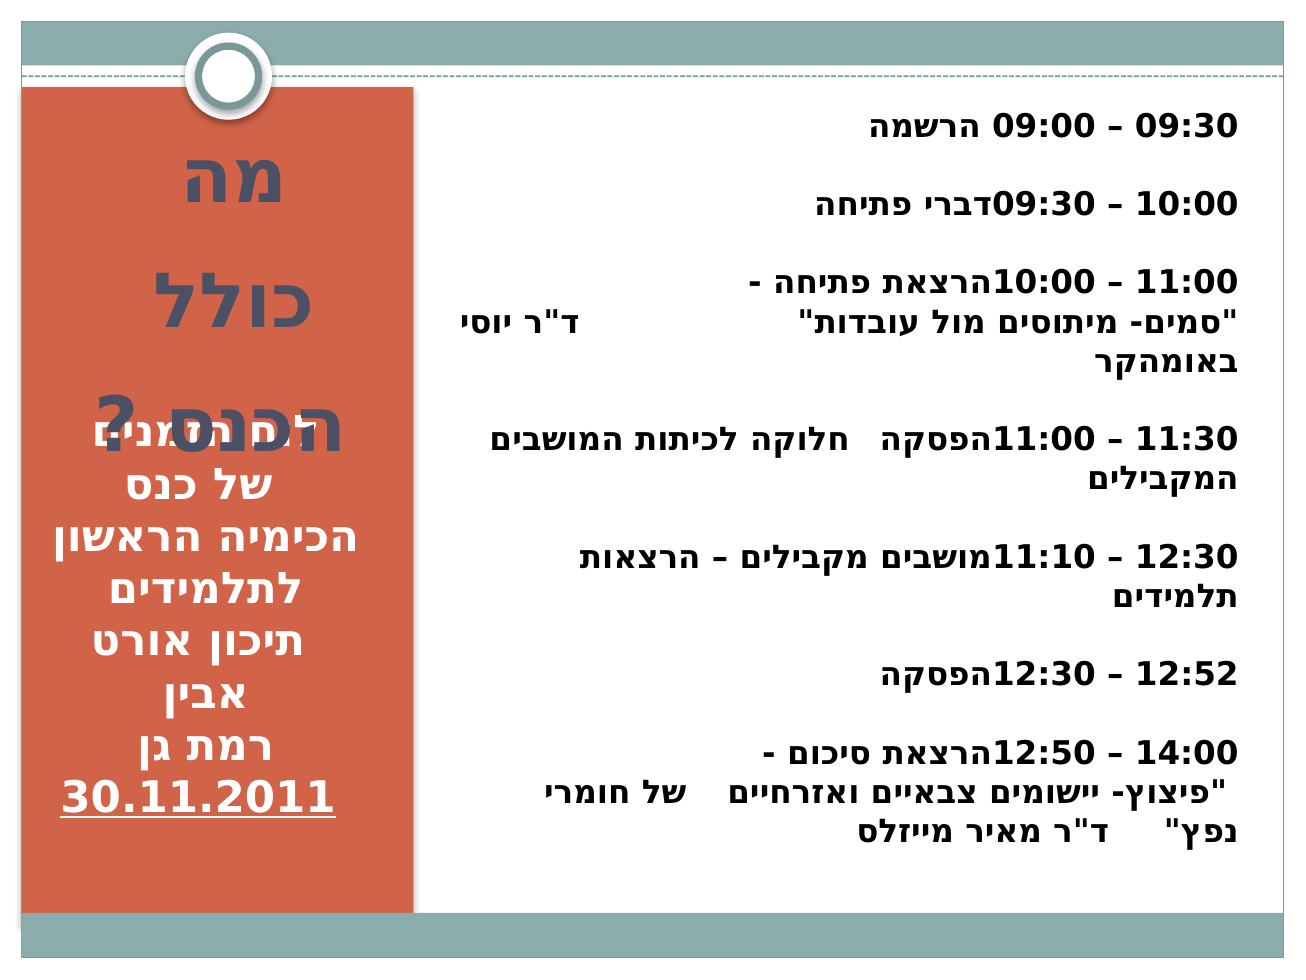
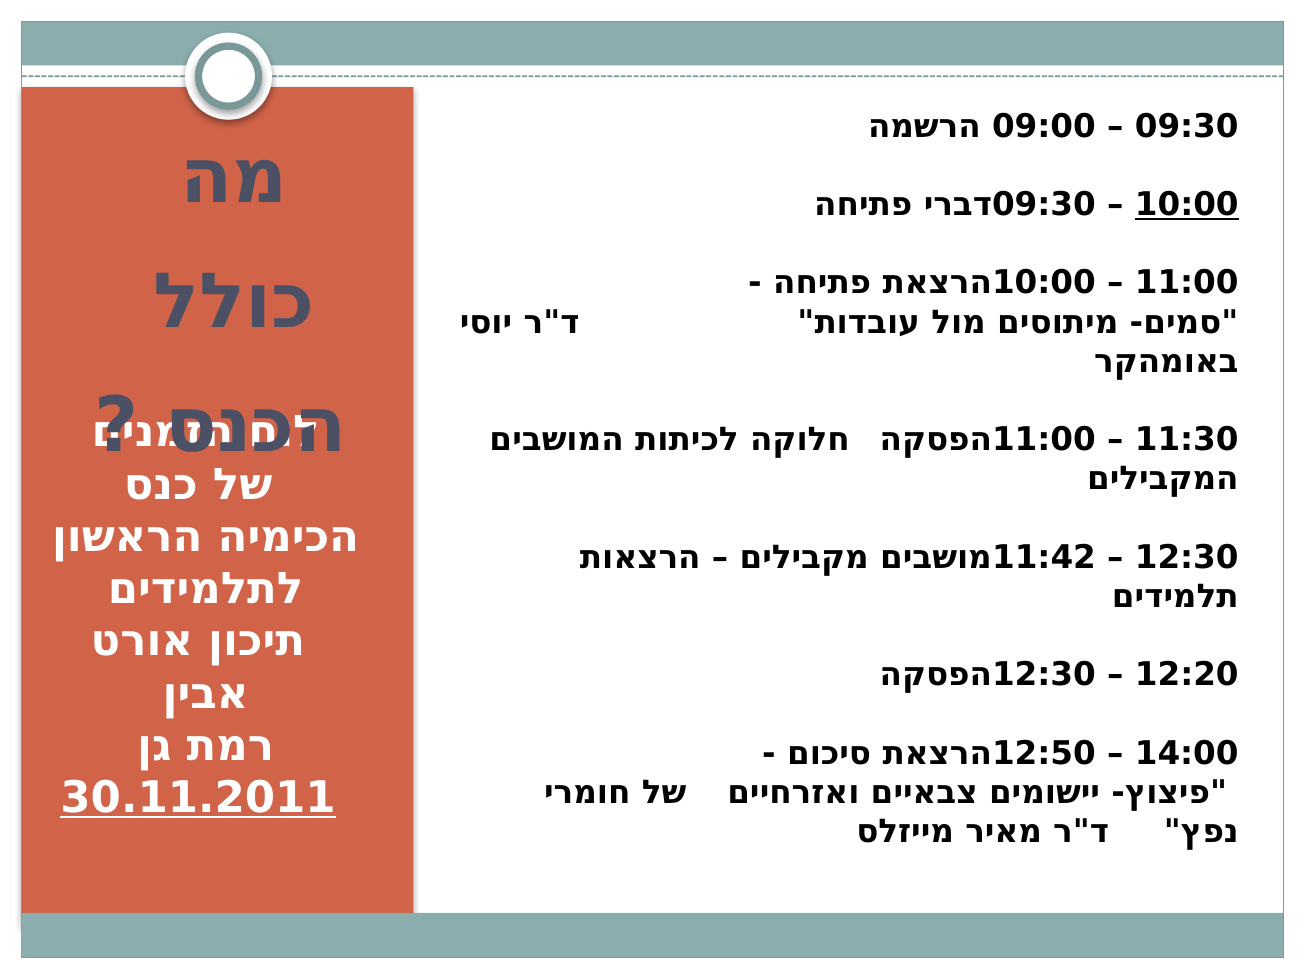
10:00 at (1187, 205) underline: none -> present
11:10: 11:10 -> 11:42
12:52: 12:52 -> 12:20
